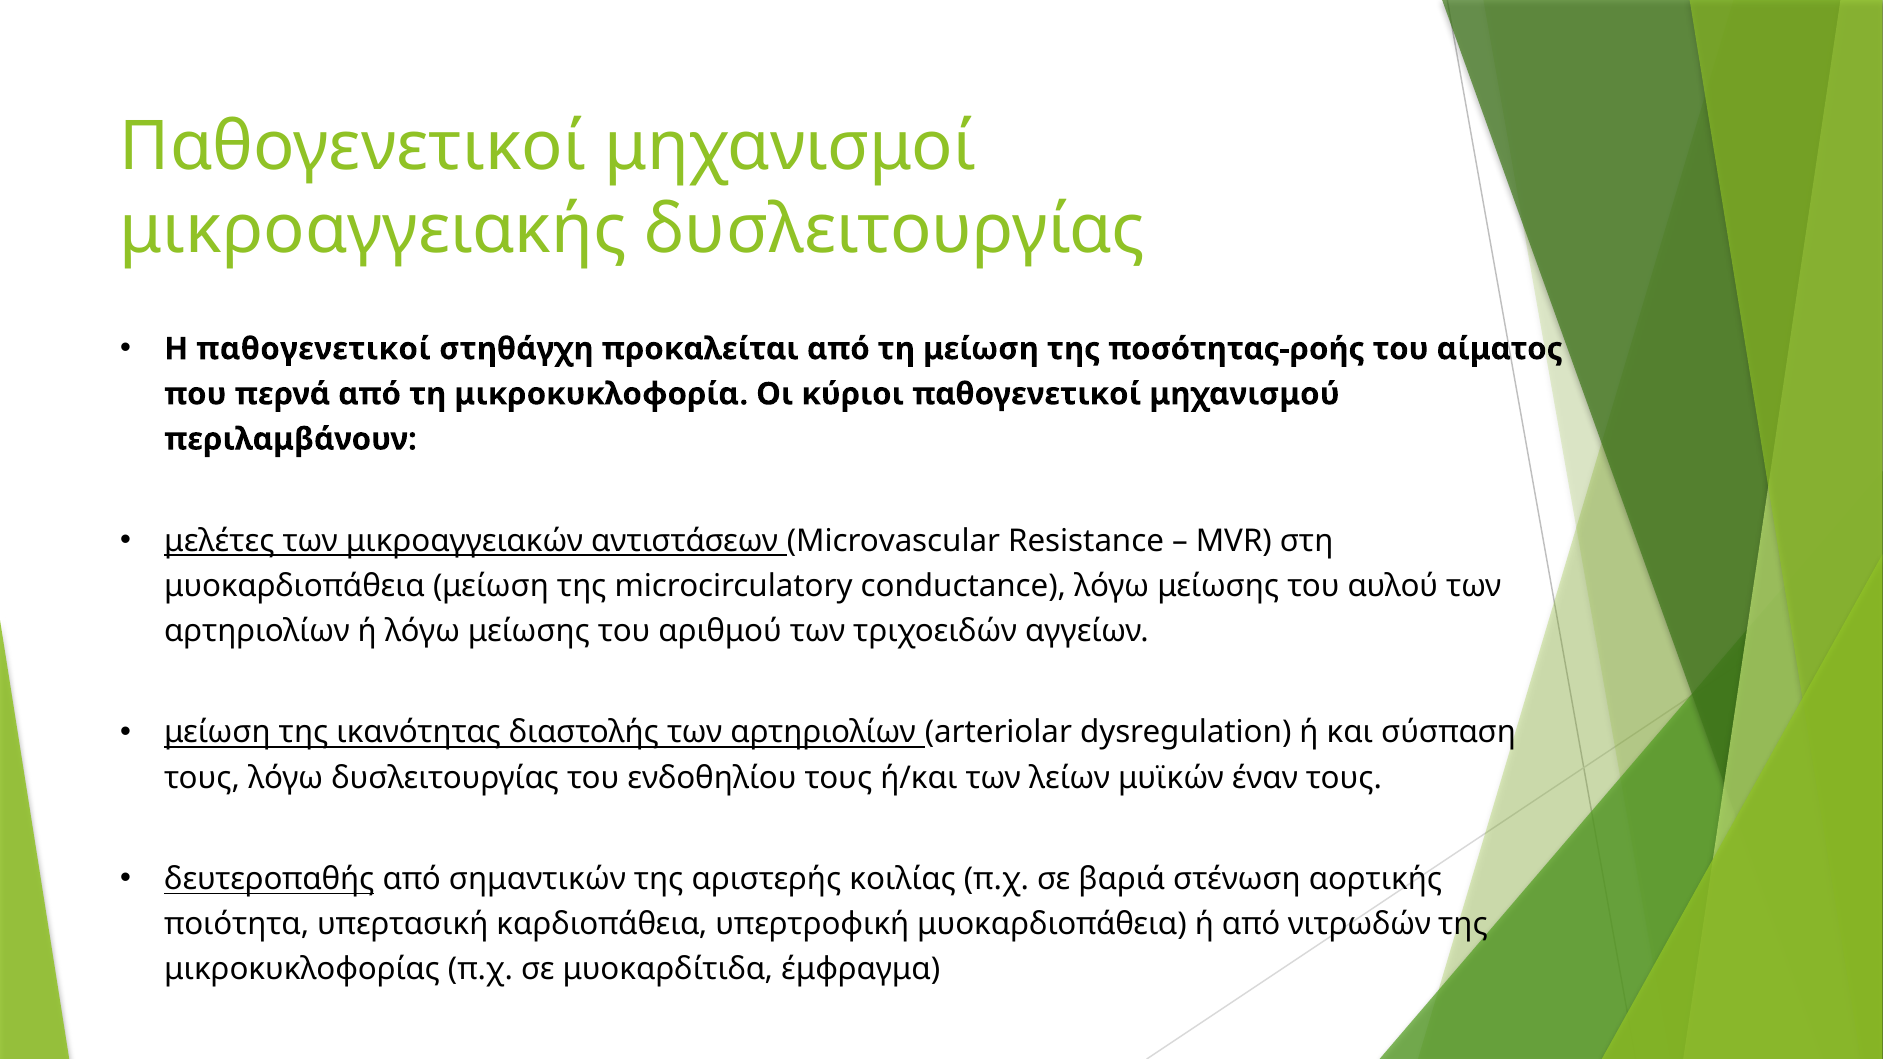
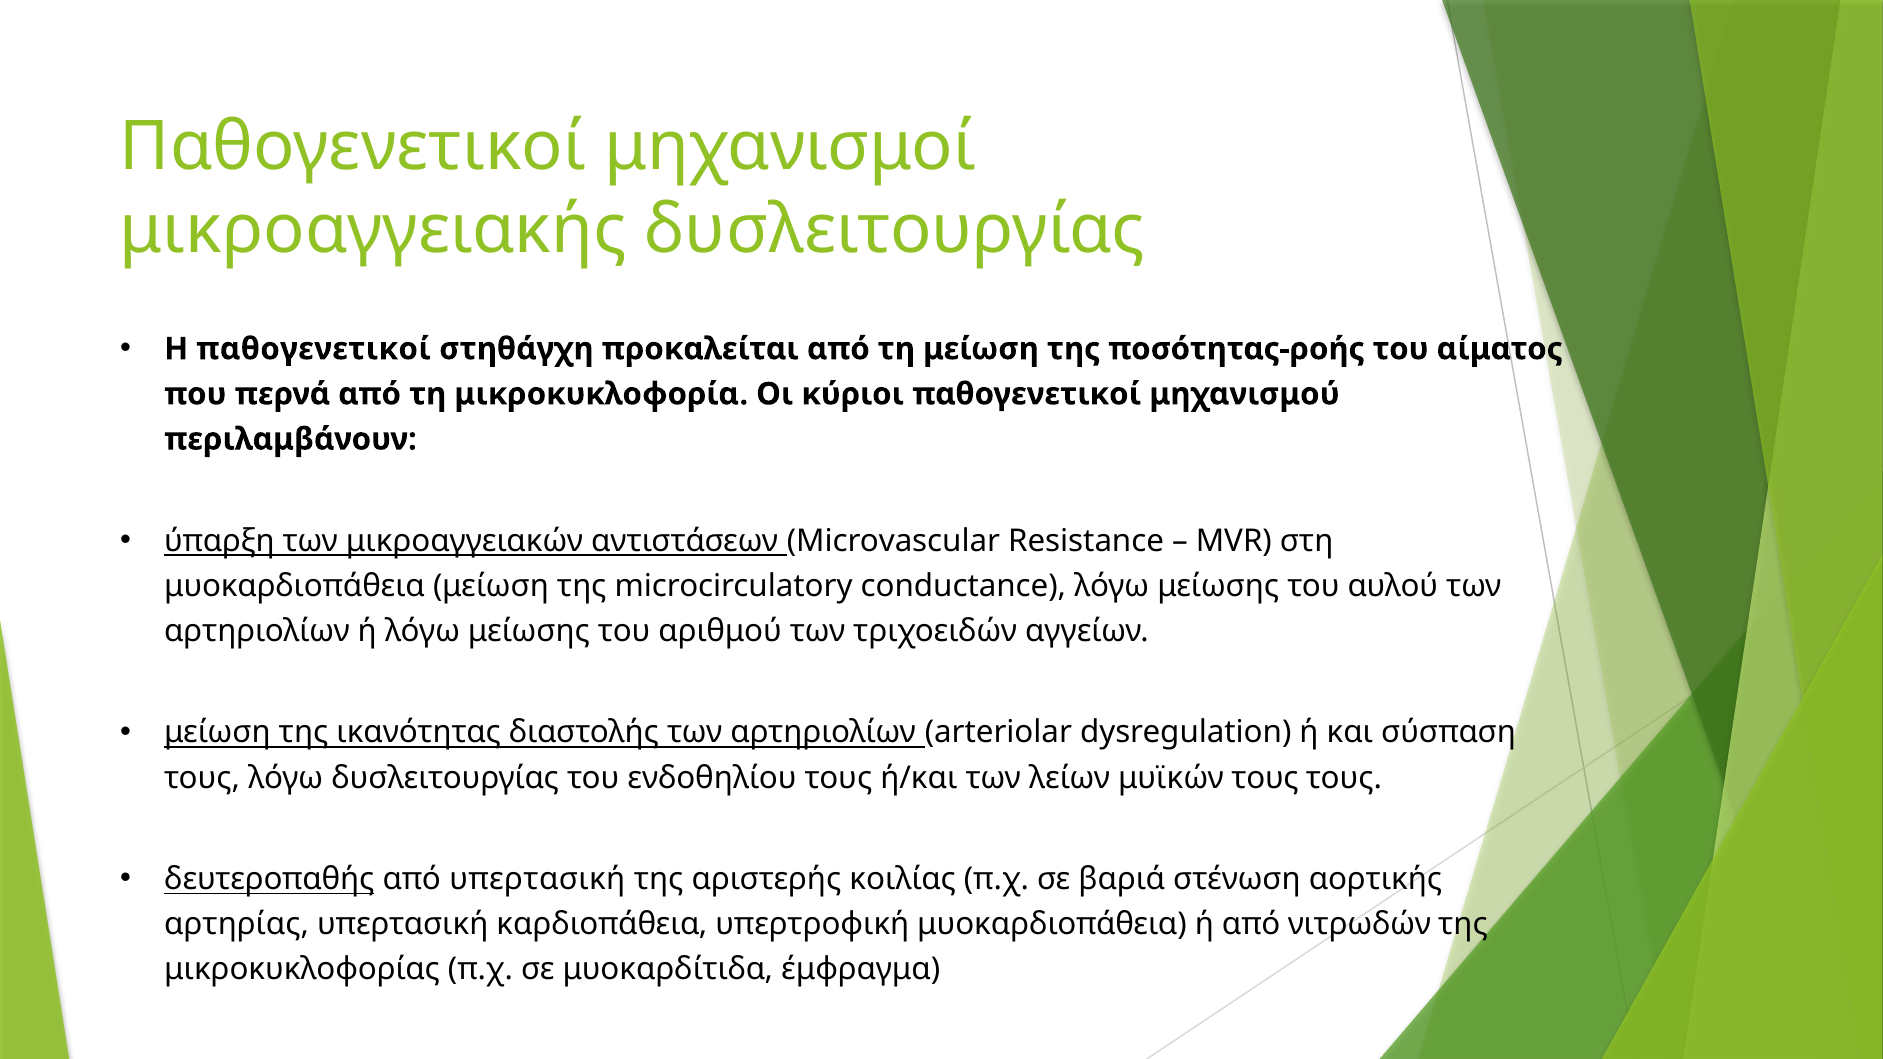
μελέτες: μελέτες -> ύπαρξη
μυϊκών έναν: έναν -> τους
από σημαντικών: σημαντικών -> υπερτασική
ποιότητα: ποιότητα -> αρτηρίας
